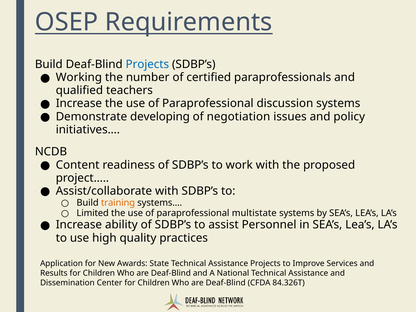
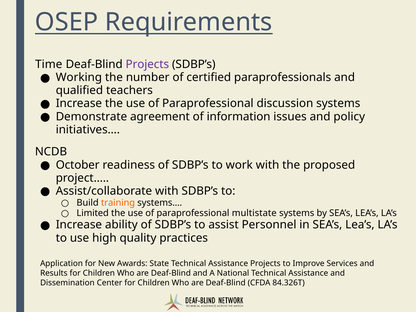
Build at (49, 64): Build -> Time
Projects at (147, 64) colour: blue -> purple
developing: developing -> agreement
negotiation: negotiation -> information
Content: Content -> October
